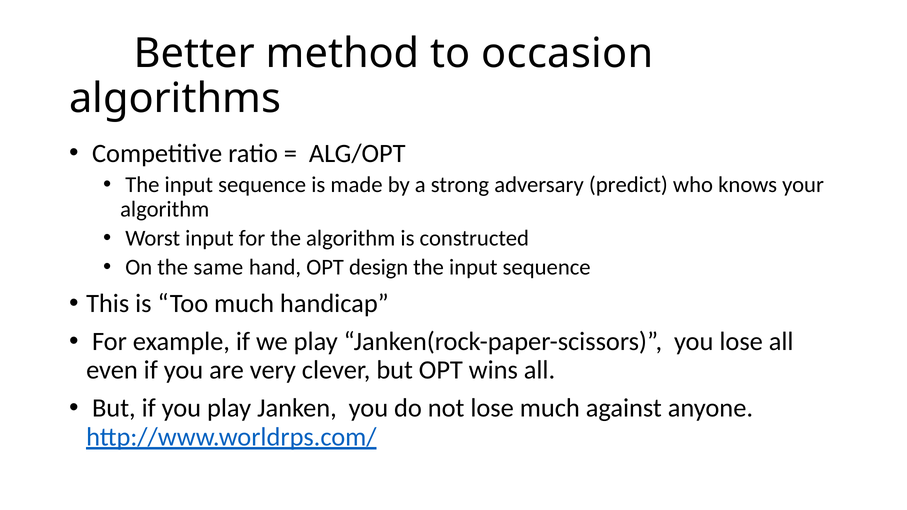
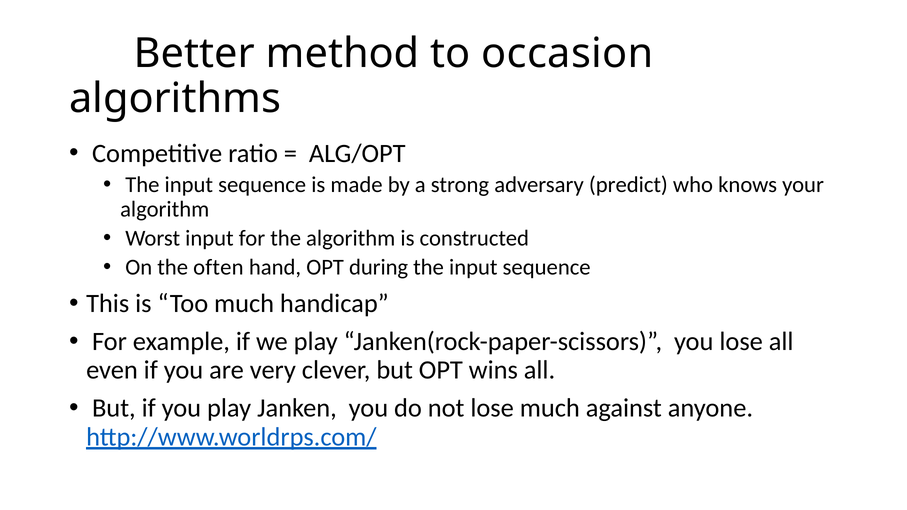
same: same -> often
design: design -> during
